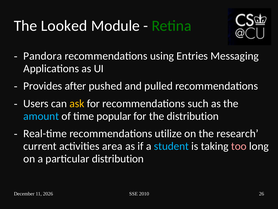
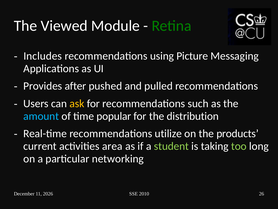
Looked: Looked -> Viewed
Pandora: Pandora -> Includes
Entries: Entries -> Picture
research: research -> products
student colour: light blue -> light green
too colour: pink -> light green
particular distribution: distribution -> networking
